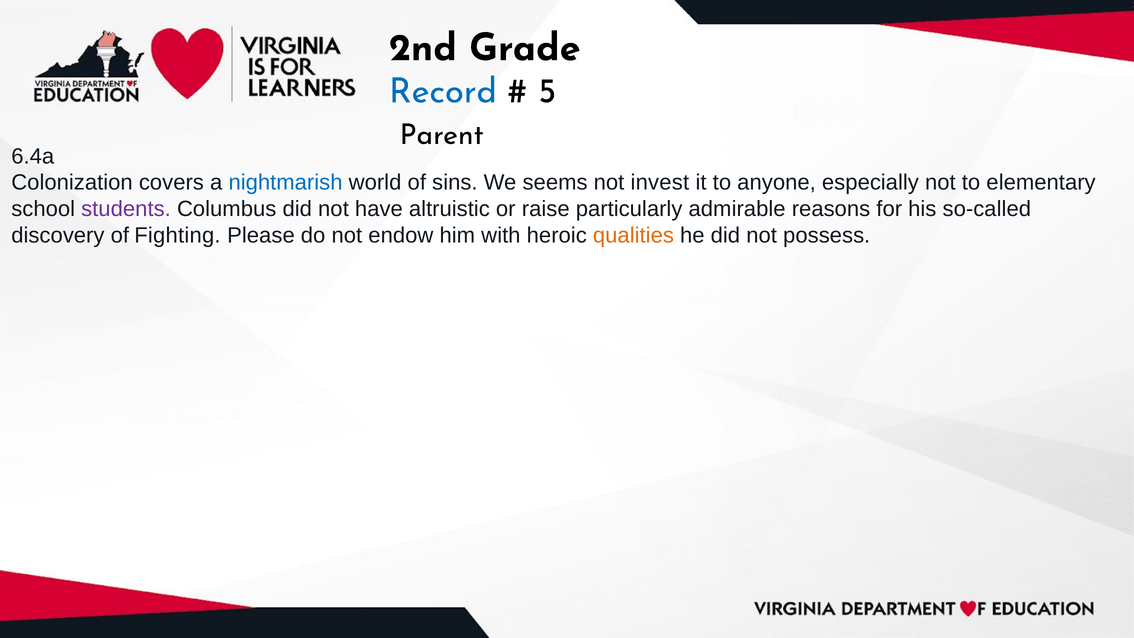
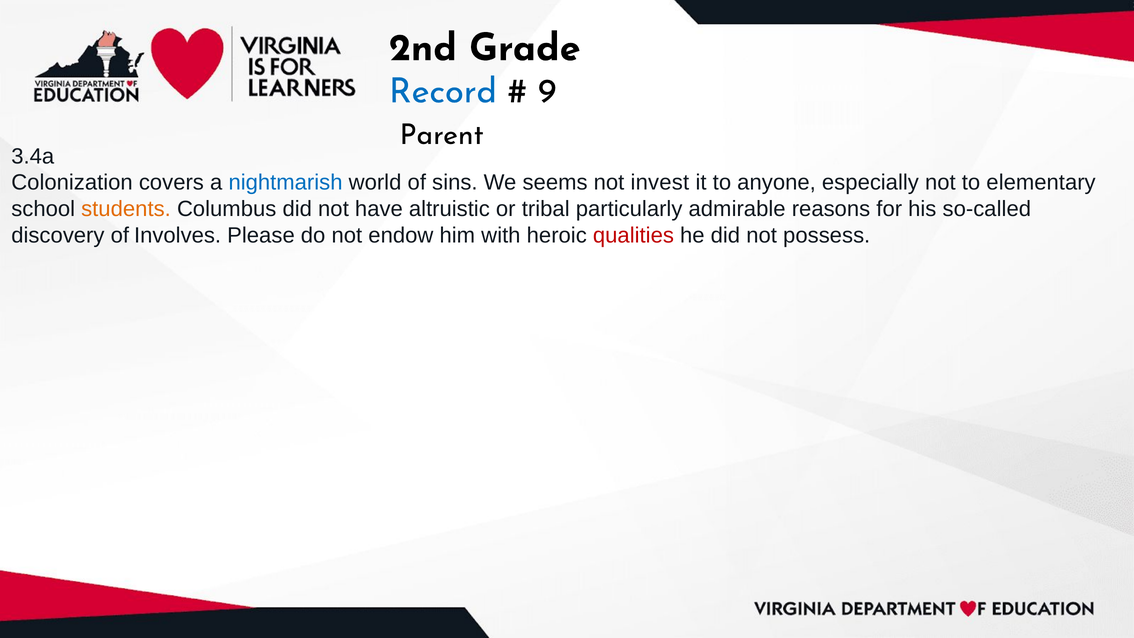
5: 5 -> 9
6.4a: 6.4a -> 3.4a
students colour: purple -> orange
raise: raise -> tribal
Fighting: Fighting -> Involves
qualities colour: orange -> red
